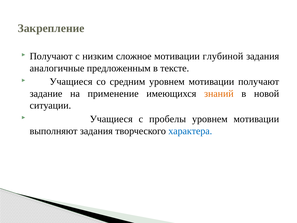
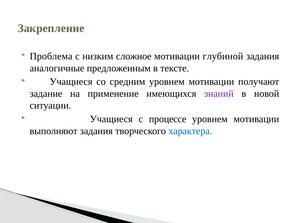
Получают at (51, 56): Получают -> Проблема
знаний colour: orange -> purple
пробелы: пробелы -> процессе
